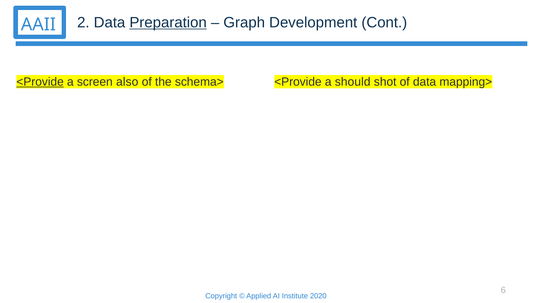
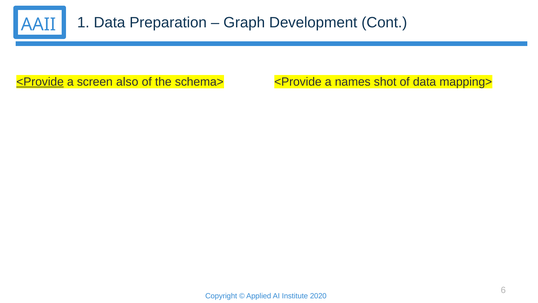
2: 2 -> 1
Preparation underline: present -> none
should: should -> names
